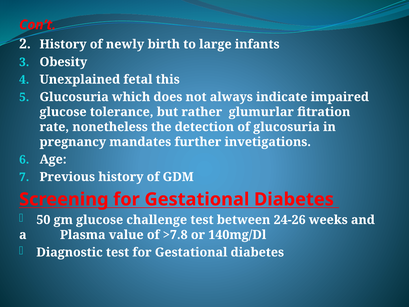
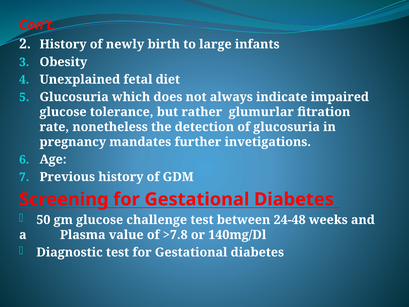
this: this -> diet
24-26: 24-26 -> 24-48
